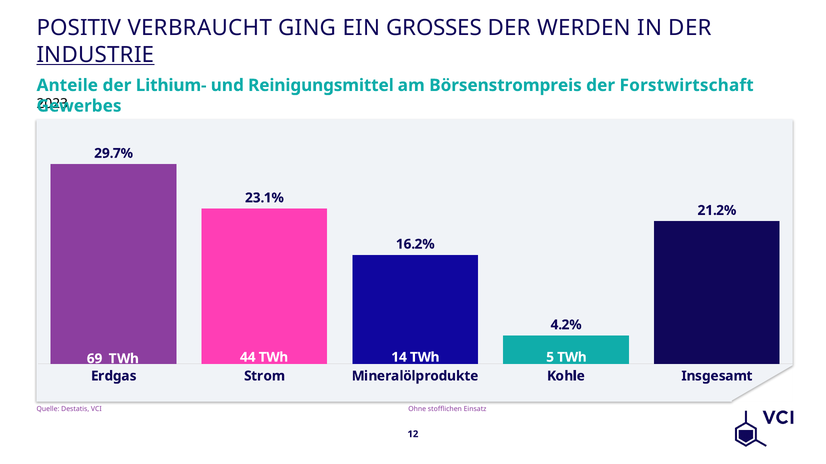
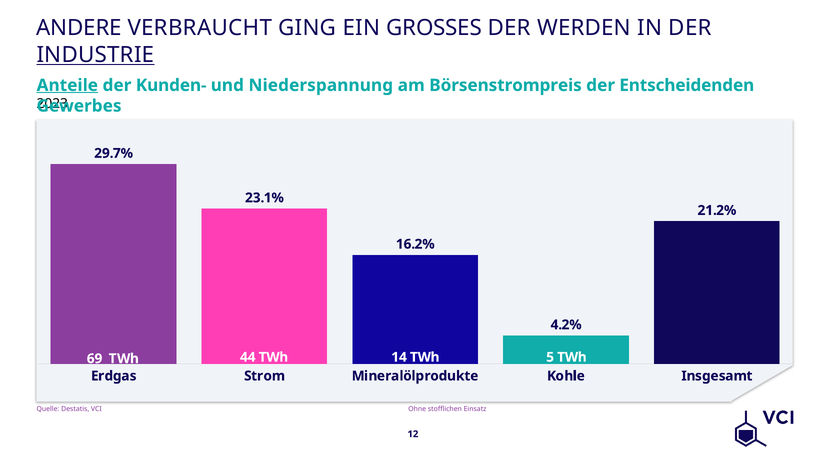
POSITIV: POSITIV -> ANDERE
Anteile underline: none -> present
Lithium-: Lithium- -> Kunden-
Reinigungsmittel: Reinigungsmittel -> Niederspannung
Forstwirtschaft: Forstwirtschaft -> Entscheidenden
